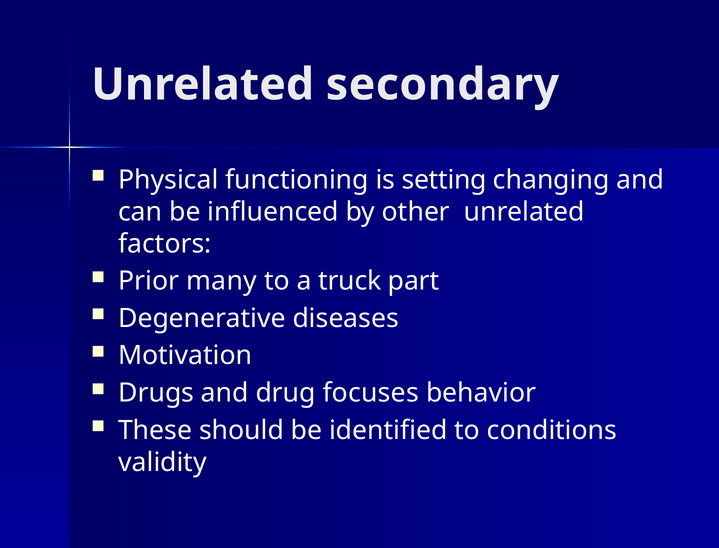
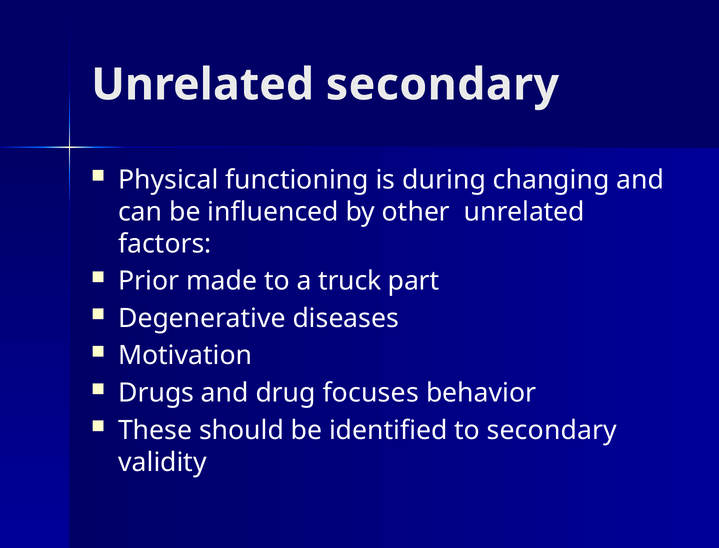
setting: setting -> during
many: many -> made
to conditions: conditions -> secondary
